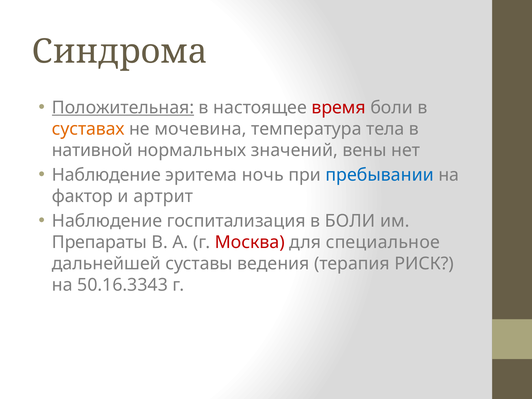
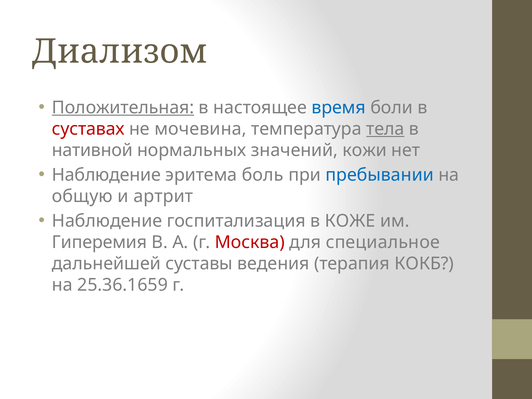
Синдрома: Синдрома -> Диализом
время colour: red -> blue
суставах colour: orange -> red
тела underline: none -> present
вены: вены -> кожи
ночь: ночь -> боль
фактор: фактор -> общую
в БОЛИ: БОЛИ -> КОЖЕ
Препараты: Препараты -> Гиперемия
РИСК: РИСК -> КОКБ
50.16.3343: 50.16.3343 -> 25.36.1659
